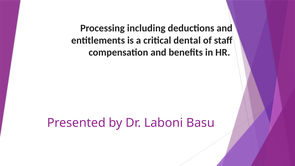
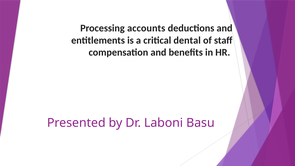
including: including -> accounts
